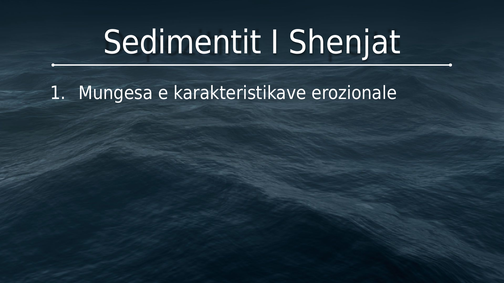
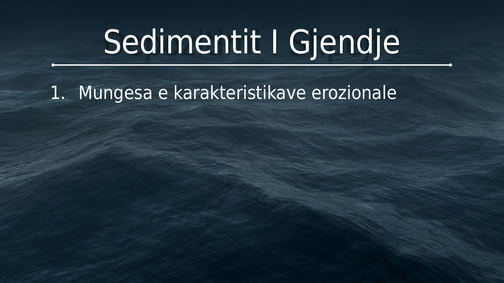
Shenjat: Shenjat -> Gjendje
